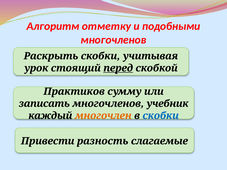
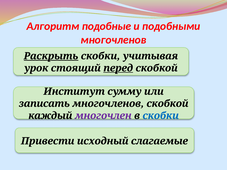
отметку: отметку -> подобные
Раскрыть underline: none -> present
Практиков: Практиков -> Институт
многочленов учебник: учебник -> скобкой
многочлен colour: orange -> purple
разность: разность -> исходный
